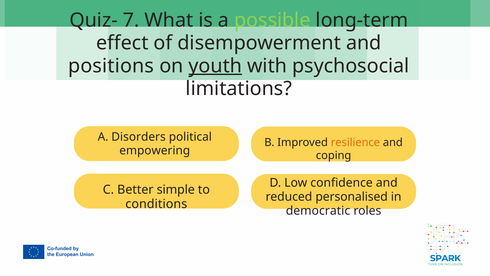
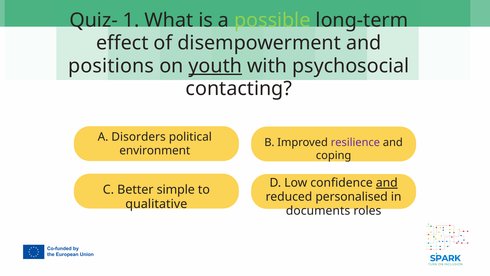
Quiz- 7: 7 -> 1
limitations: limitations -> contacting
resilience colour: orange -> purple
empowering: empowering -> environment
and at (387, 183) underline: none -> present
conditions: conditions -> qualitative
democratic: democratic -> documents
